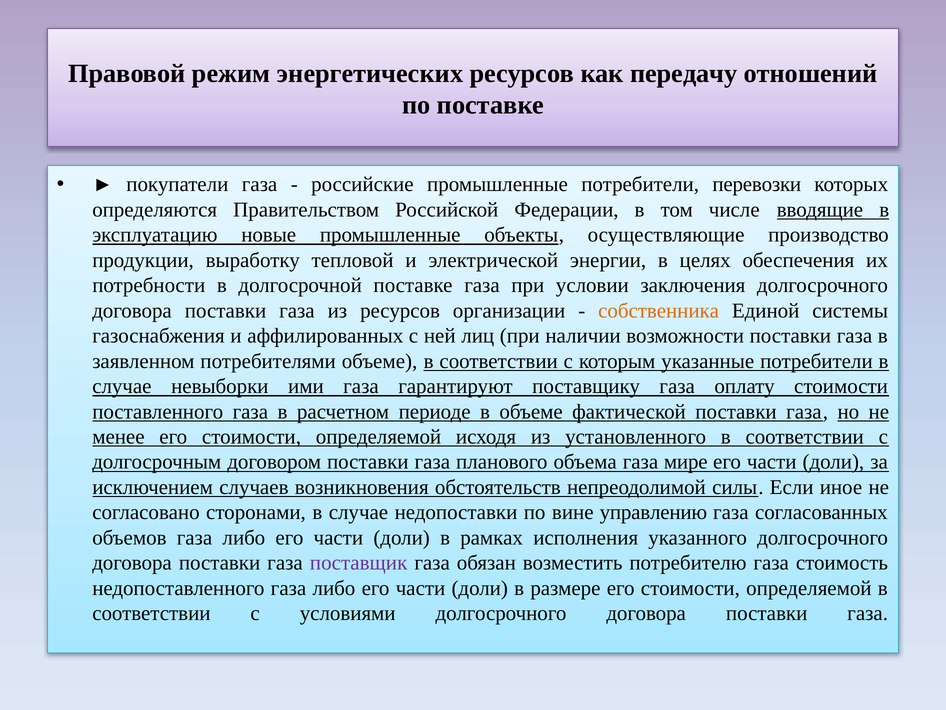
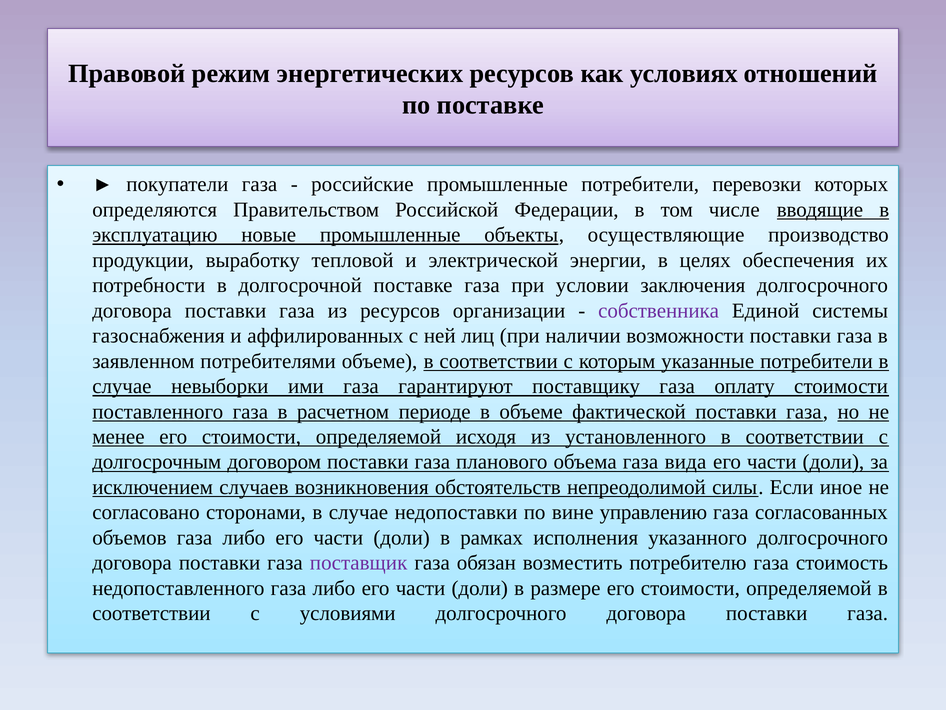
передачу: передачу -> условиях
собственника colour: orange -> purple
мире: мире -> вида
